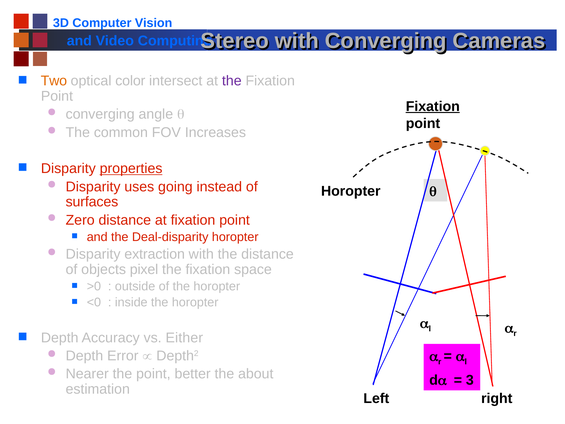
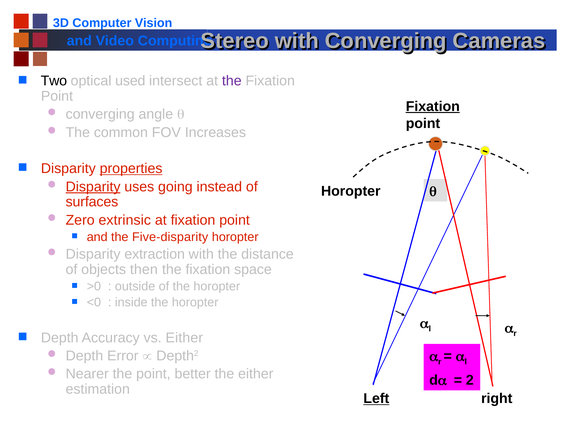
Two colour: orange -> black
color: color -> used
Disparity at (93, 187) underline: none -> present
Zero distance: distance -> extrinsic
Deal-disparity: Deal-disparity -> Five-disparity
pixel: pixel -> then
the about: about -> either
3: 3 -> 2
Left underline: none -> present
